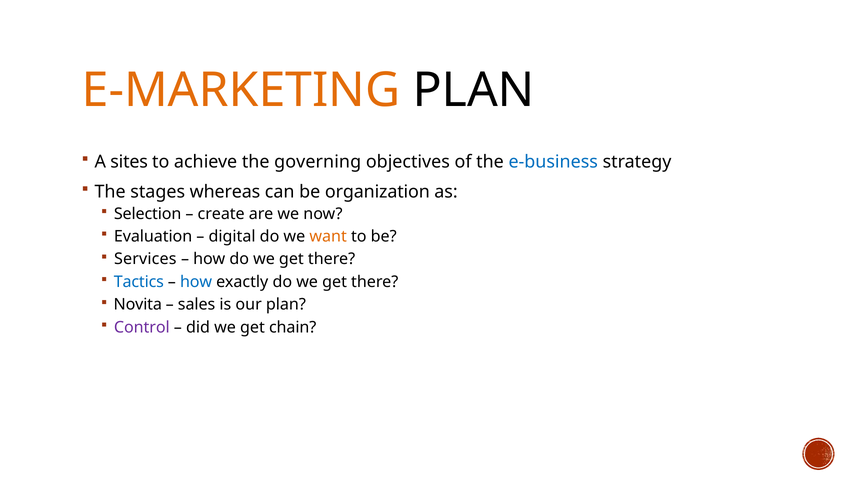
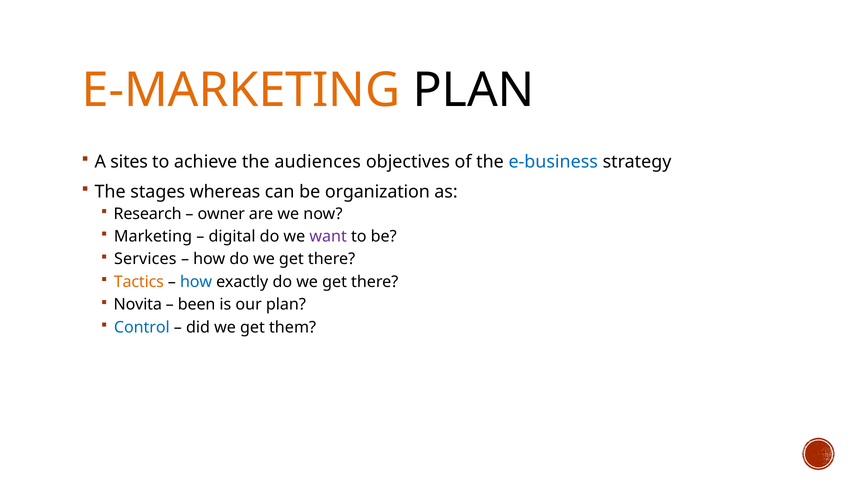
governing: governing -> audiences
Selection: Selection -> Research
create: create -> owner
Evaluation: Evaluation -> Marketing
want colour: orange -> purple
Tactics colour: blue -> orange
sales: sales -> been
Control colour: purple -> blue
chain: chain -> them
